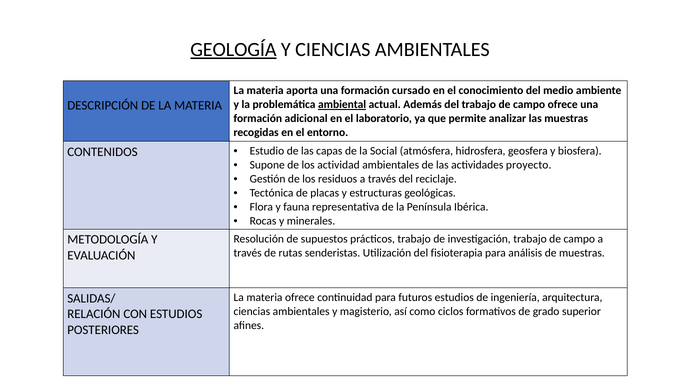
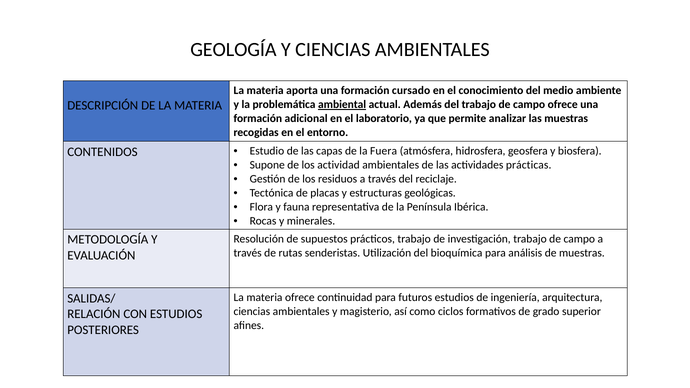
GEOLOGÍA underline: present -> none
Social: Social -> Fuera
proyecto: proyecto -> prácticas
fisioterapia: fisioterapia -> bioquímica
